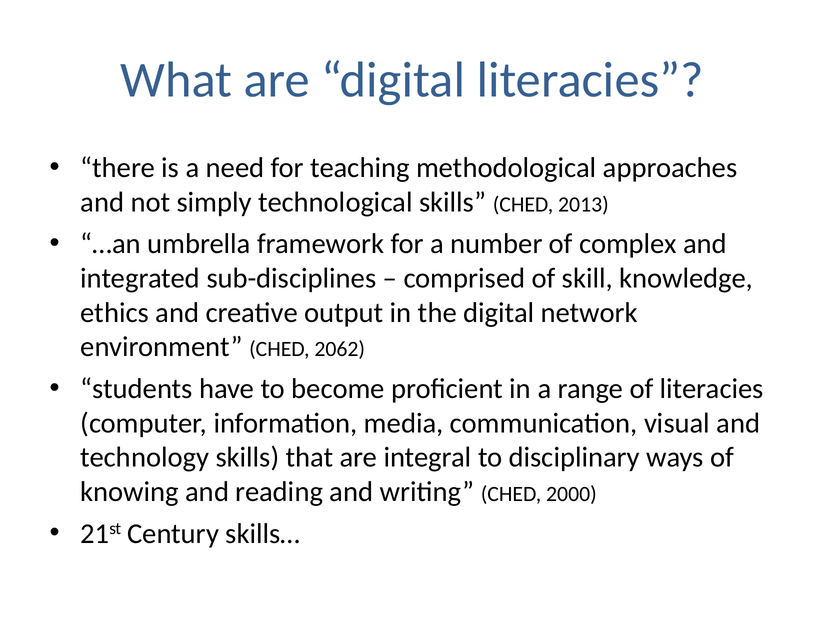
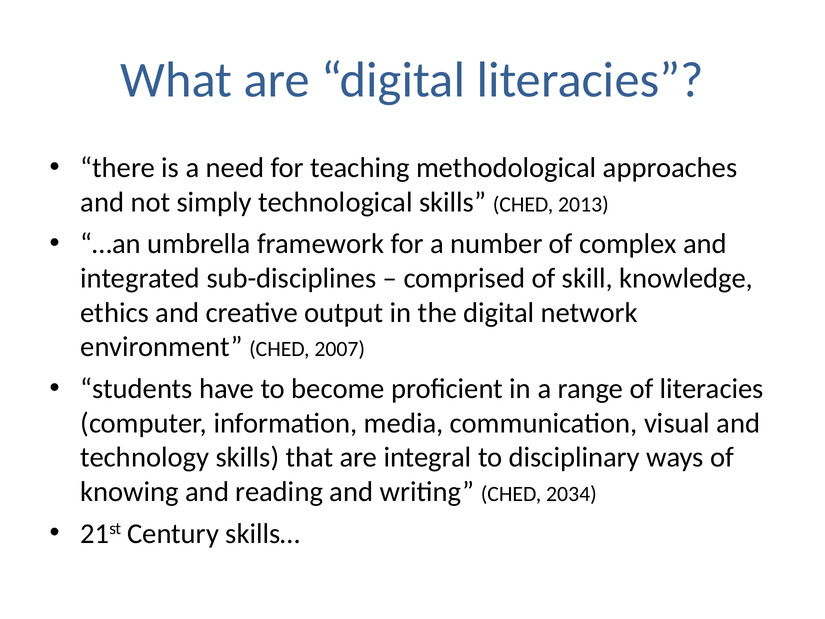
2062: 2062 -> 2007
2000: 2000 -> 2034
